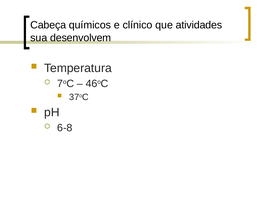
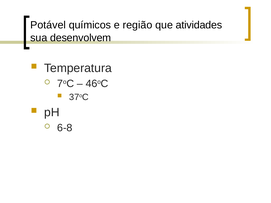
Cabeça: Cabeça -> Potável
clínico: clínico -> região
